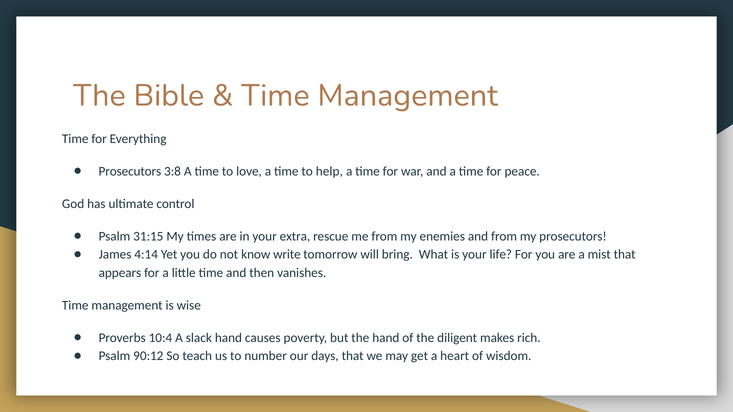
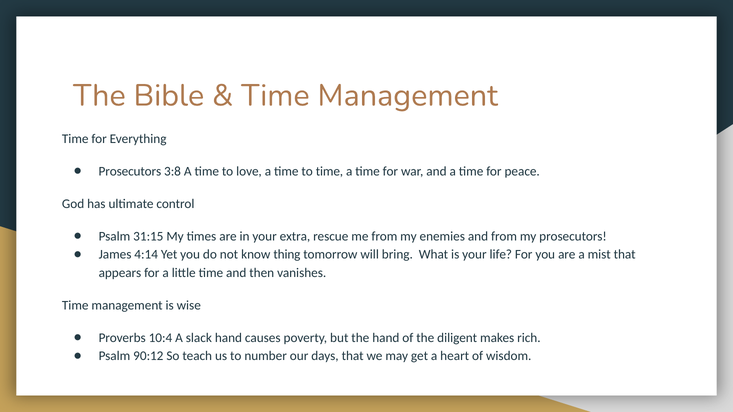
to help: help -> time
write: write -> thing
